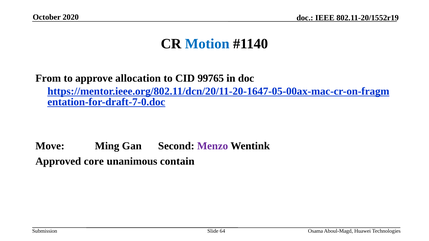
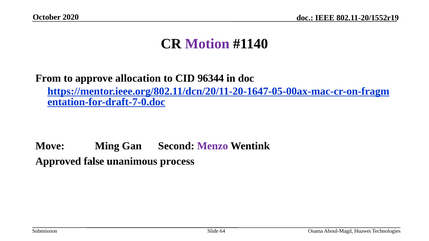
Motion colour: blue -> purple
99765: 99765 -> 96344
core: core -> false
contain: contain -> process
